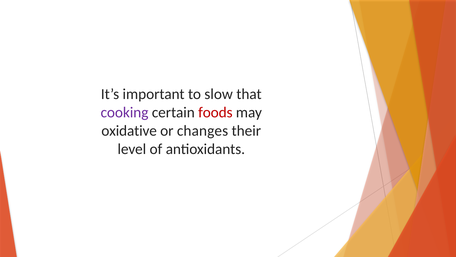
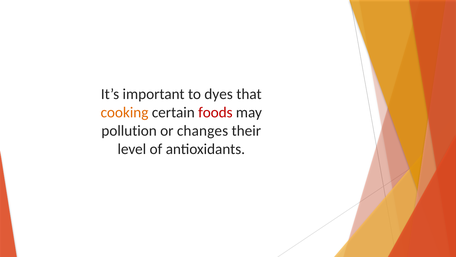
slow: slow -> dyes
cooking colour: purple -> orange
oxidative: oxidative -> pollution
